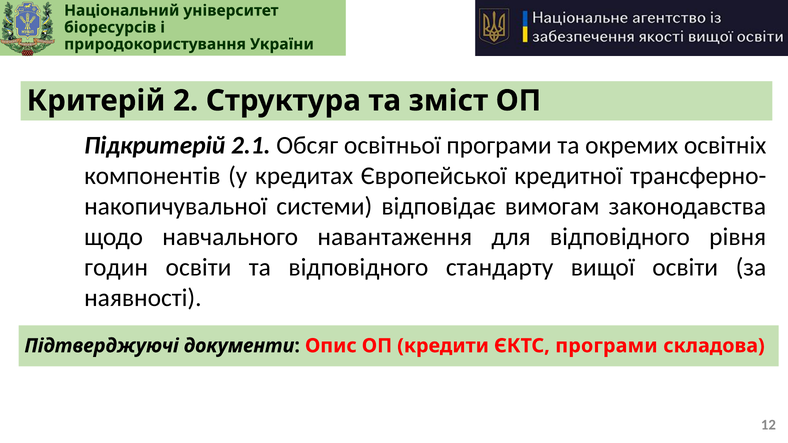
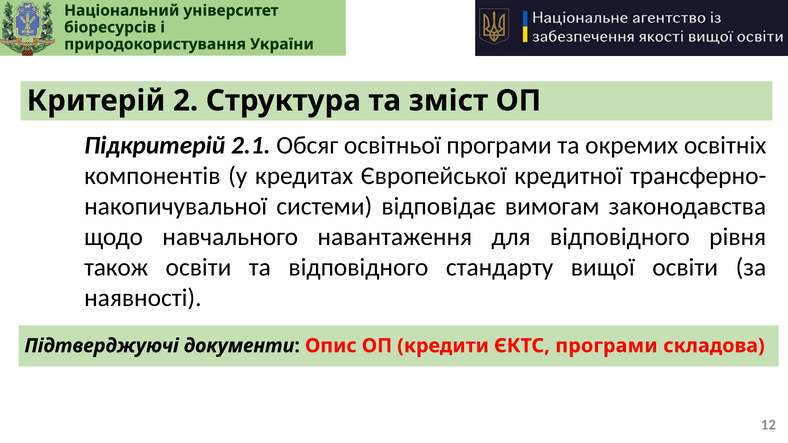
годин: годин -> також
